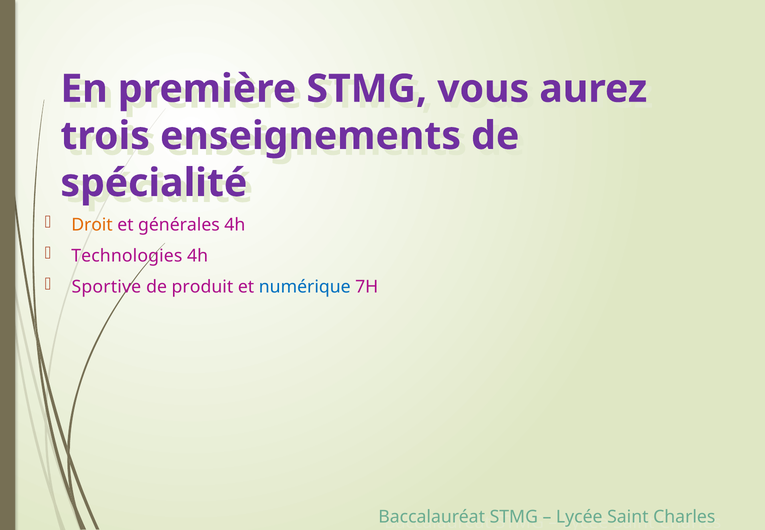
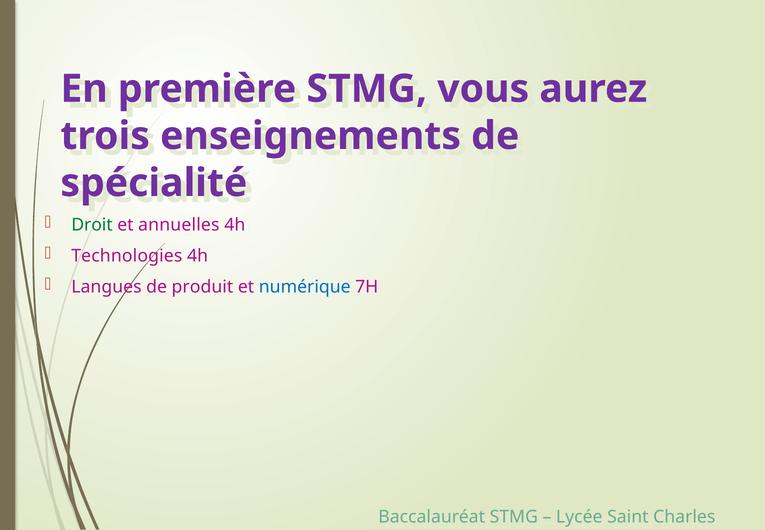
Droit colour: orange -> green
générales: générales -> annuelles
Sportive: Sportive -> Langues
